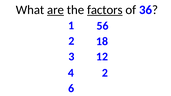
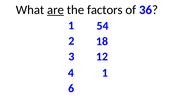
factors underline: present -> none
56: 56 -> 54
4 2: 2 -> 1
